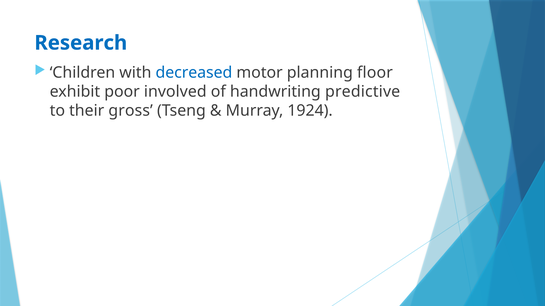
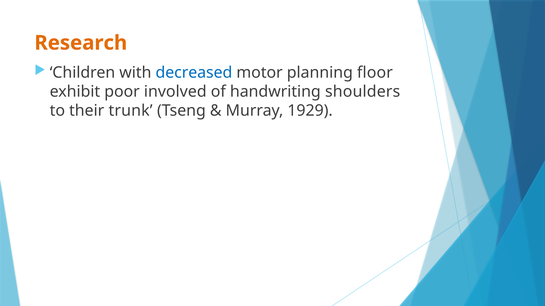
Research colour: blue -> orange
predictive: predictive -> shoulders
gross: gross -> trunk
1924: 1924 -> 1929
